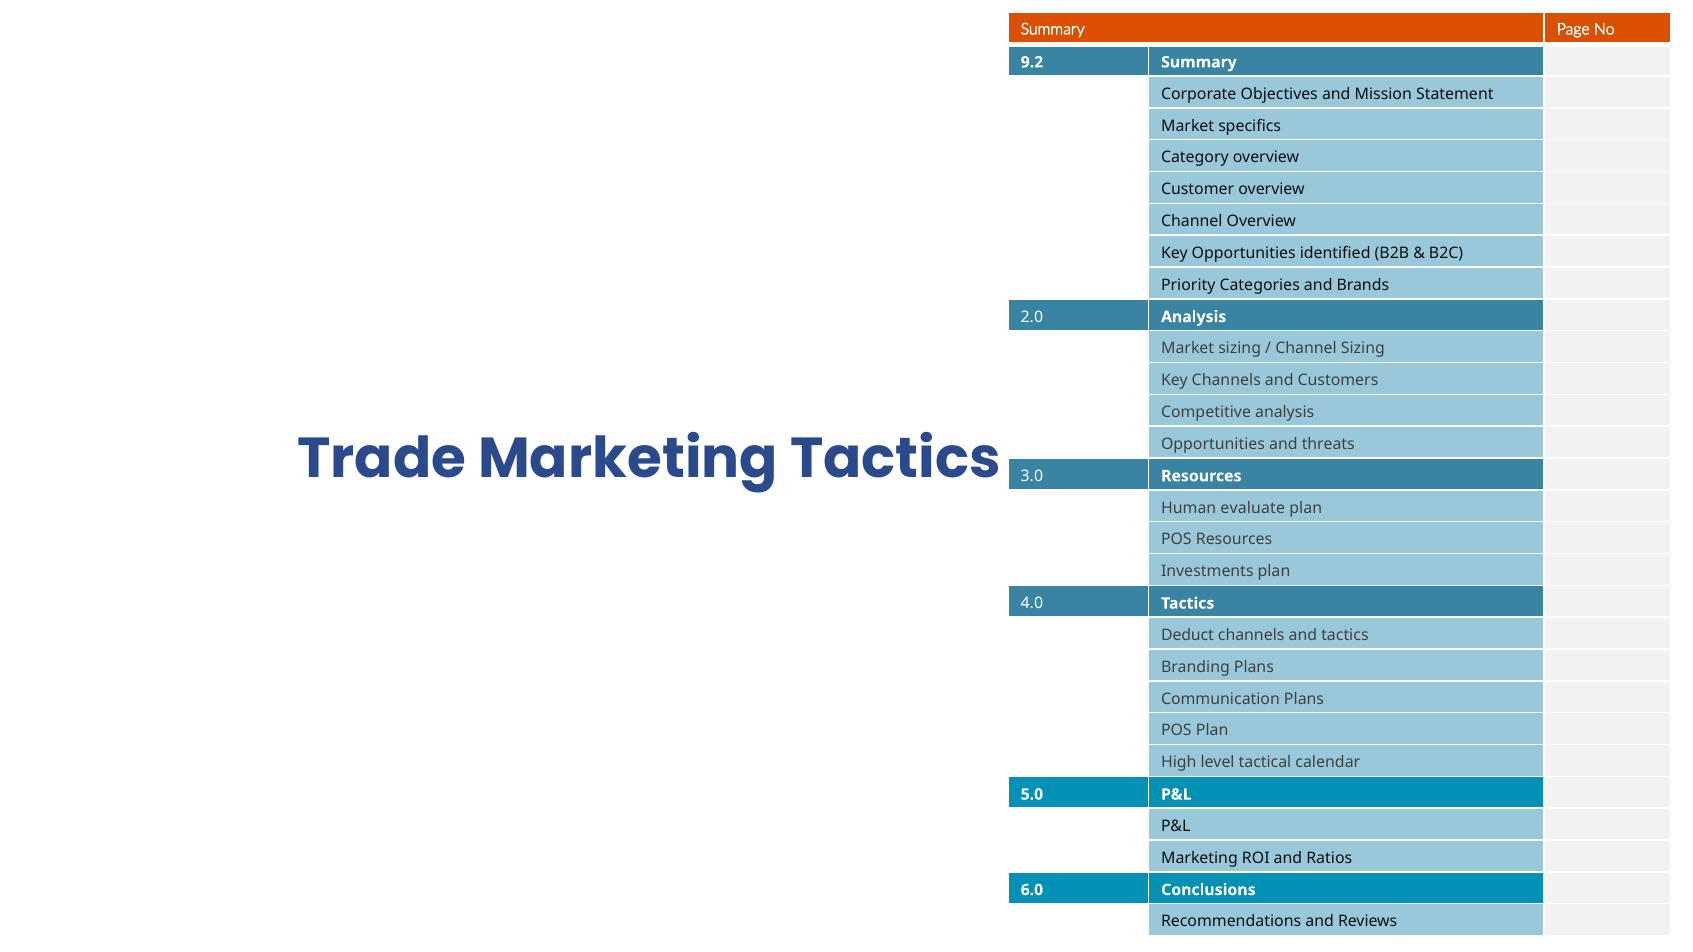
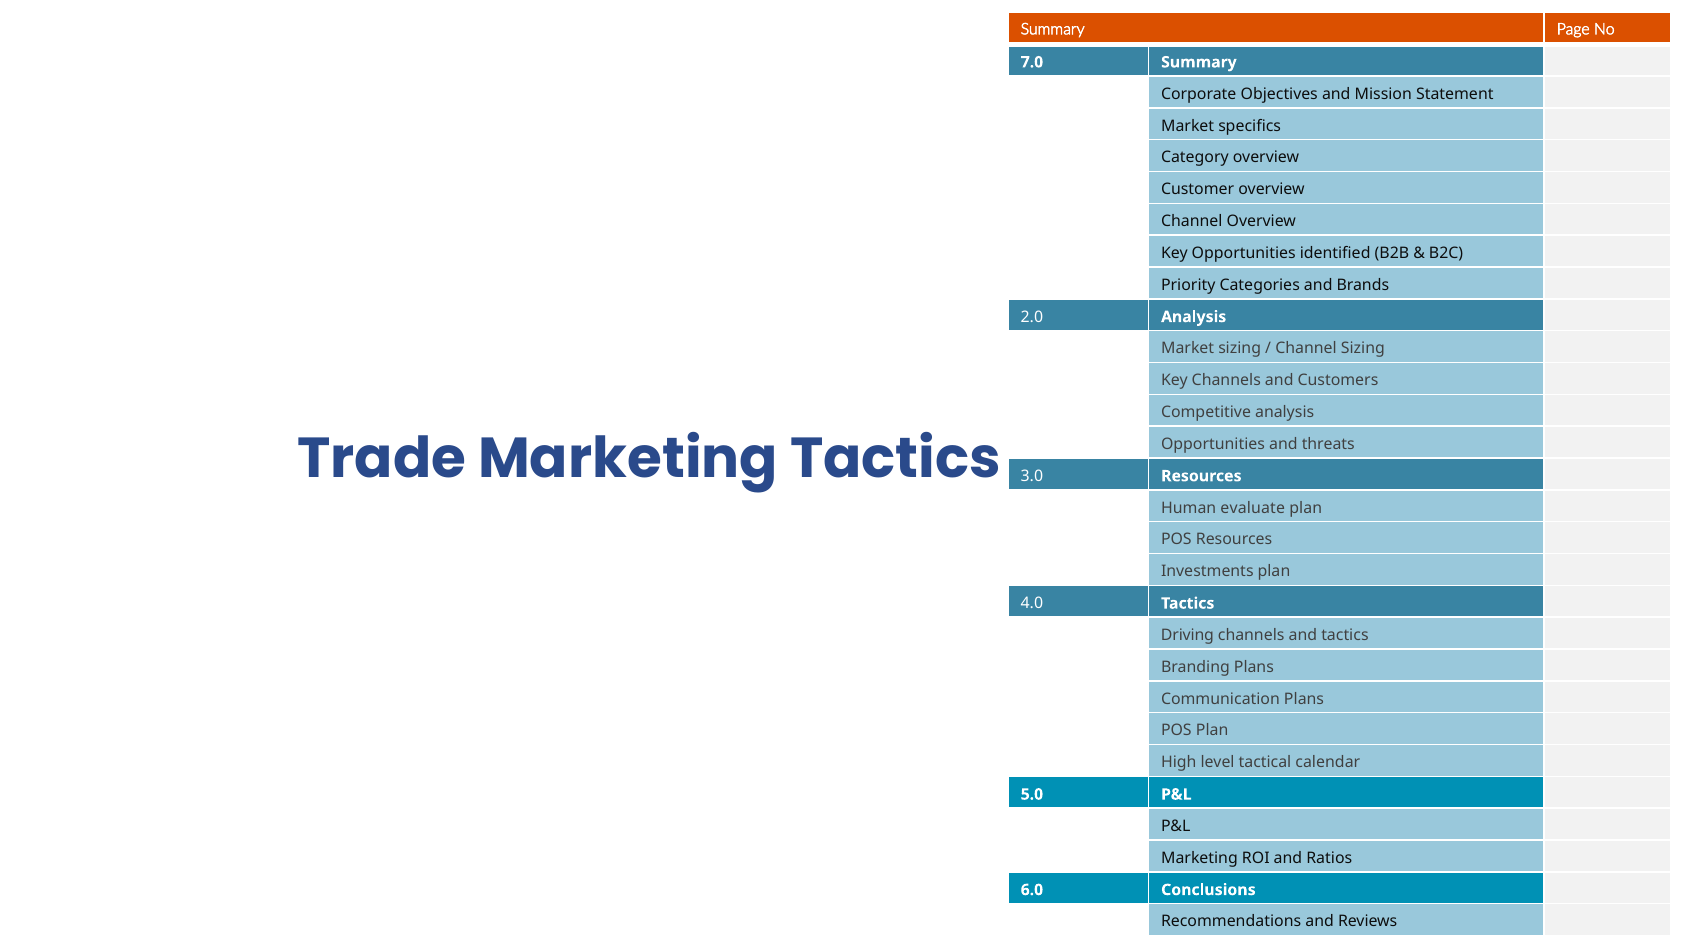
9.2: 9.2 -> 7.0
Deduct: Deduct -> Driving
